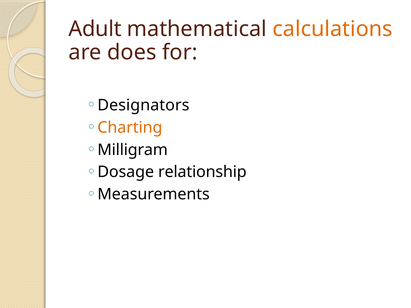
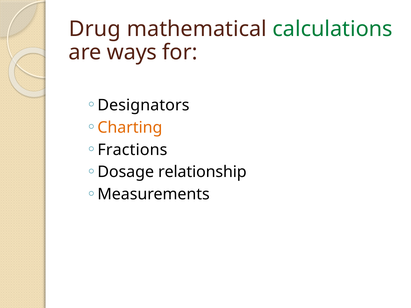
Adult: Adult -> Drug
calculations colour: orange -> green
does: does -> ways
Milligram: Milligram -> Fractions
